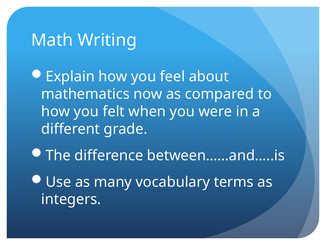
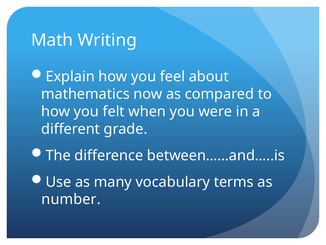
integers: integers -> number
